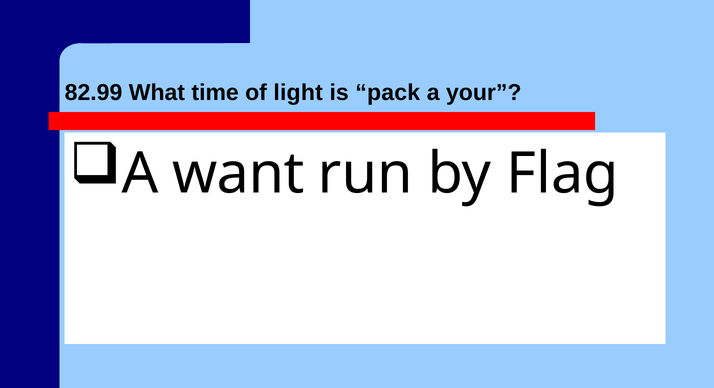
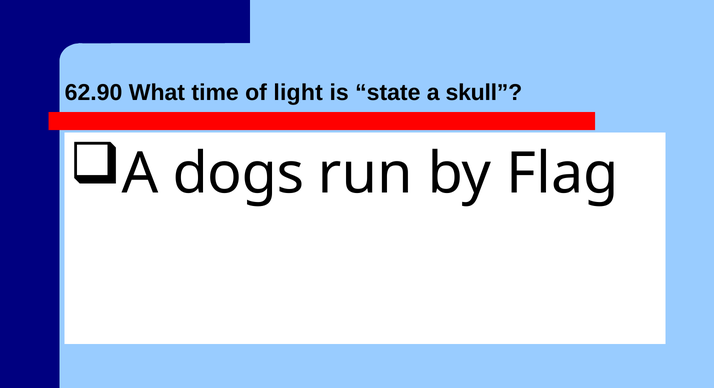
82.99: 82.99 -> 62.90
pack: pack -> state
your: your -> skull
want: want -> dogs
